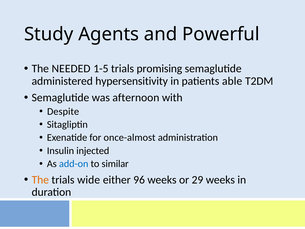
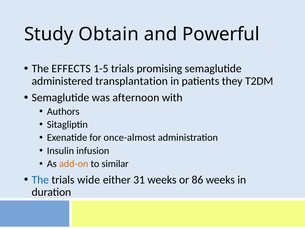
Agents: Agents -> Obtain
NEEDED: NEEDED -> EFFECTS
hypersensitivity: hypersensitivity -> transplantation
able: able -> they
Despite: Despite -> Authors
injected: injected -> infusion
add-on colour: blue -> orange
The at (40, 180) colour: orange -> blue
96: 96 -> 31
29: 29 -> 86
